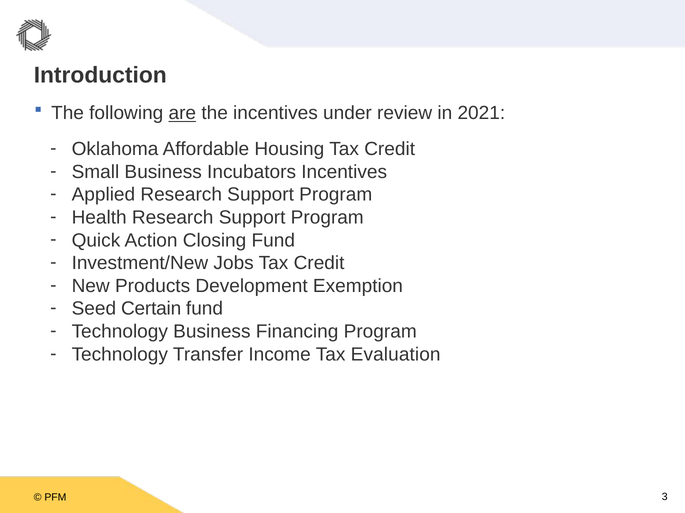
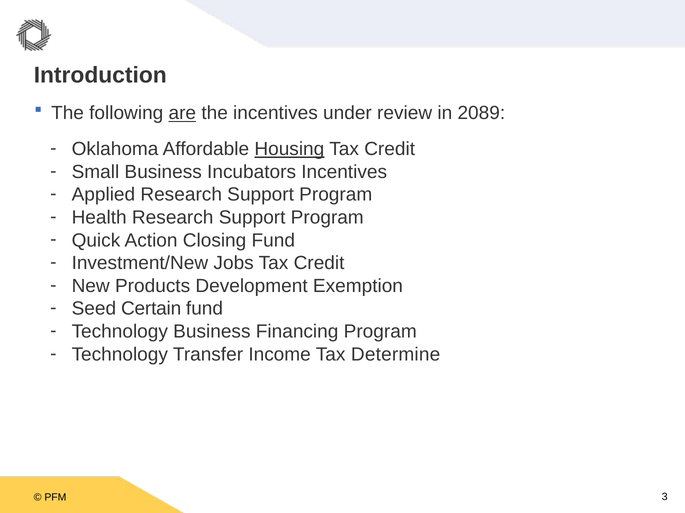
2021: 2021 -> 2089
Housing underline: none -> present
Evaluation: Evaluation -> Determine
